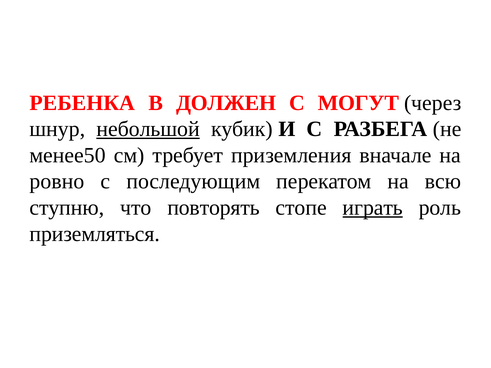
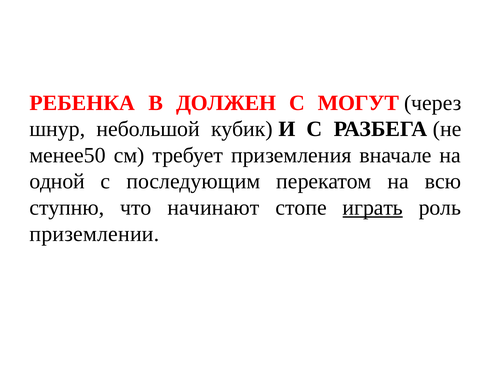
небольшой underline: present -> none
ровно: ровно -> одной
повторять: повторять -> начинают
приземляться: приземляться -> приземлении
